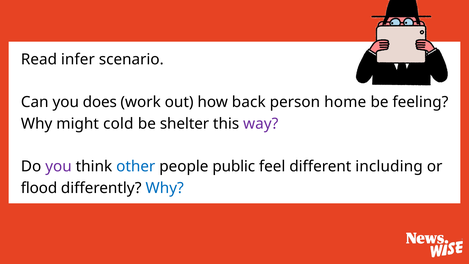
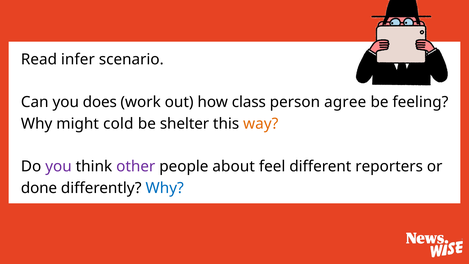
back: back -> class
home: home -> agree
way colour: purple -> orange
other colour: blue -> purple
public: public -> about
including: including -> reporters
flood: flood -> done
